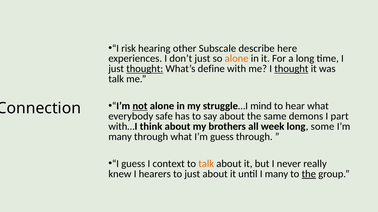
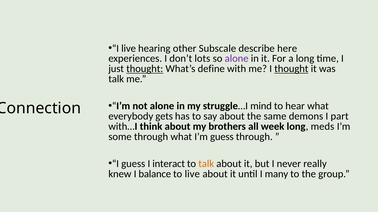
I risk: risk -> live
don’t just: just -> lots
alone at (237, 59) colour: orange -> purple
not underline: present -> none
safe: safe -> gets
some: some -> meds
many at (120, 137): many -> some
context: context -> interact
hearers: hearers -> balance
to just: just -> live
the at (309, 174) underline: present -> none
